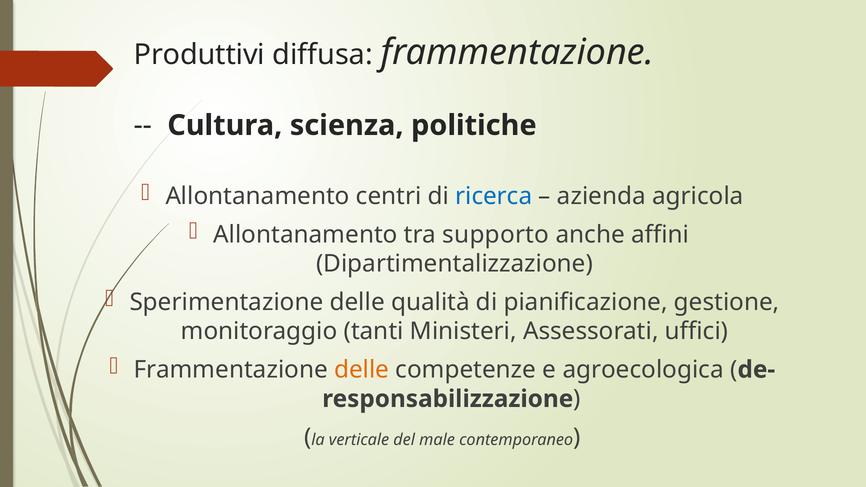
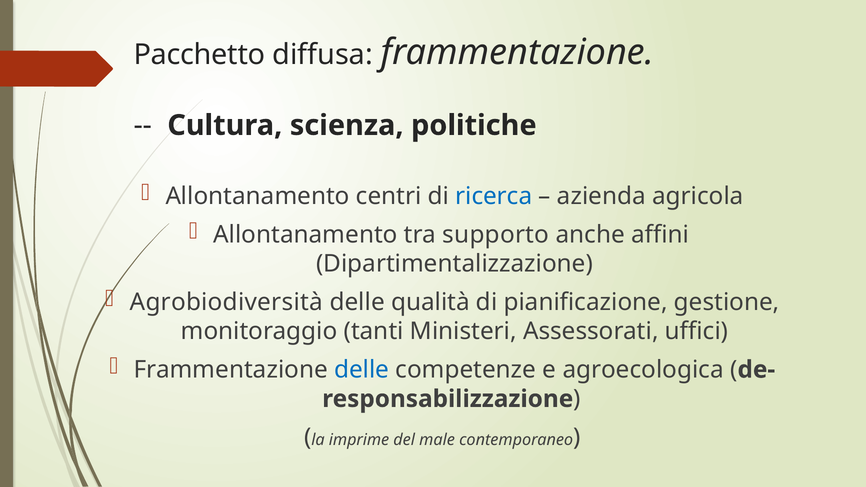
Produttivi: Produttivi -> Pacchetto
Sperimentazione: Sperimentazione -> Agrobiodiversità
delle at (362, 370) colour: orange -> blue
verticale: verticale -> imprime
